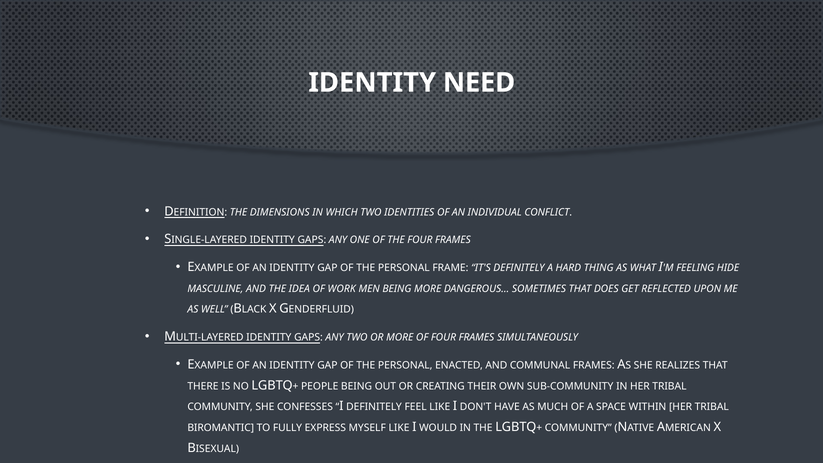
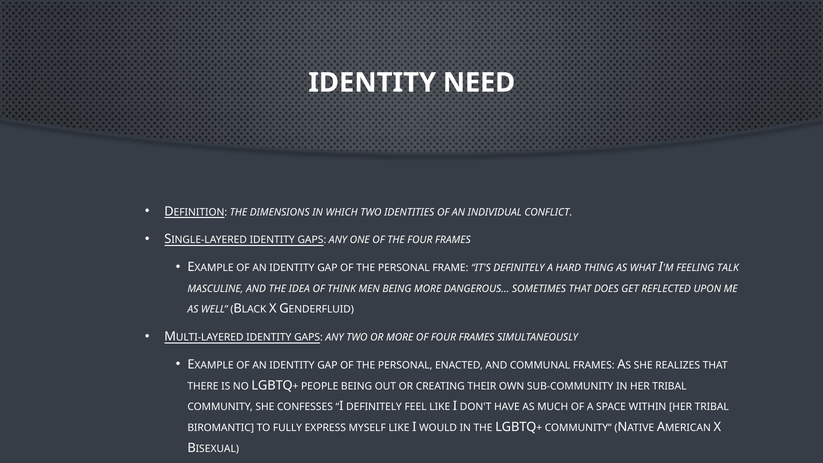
HIDE: HIDE -> TALK
WORK: WORK -> THINK
